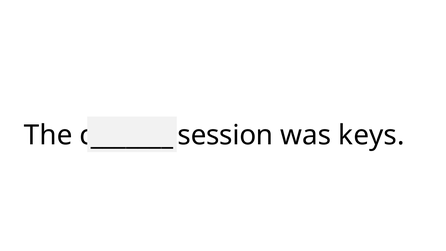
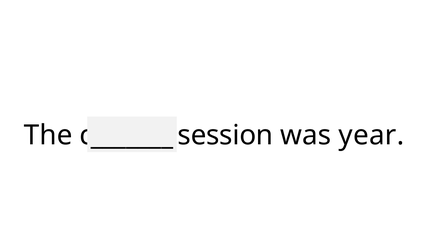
keys: keys -> year
